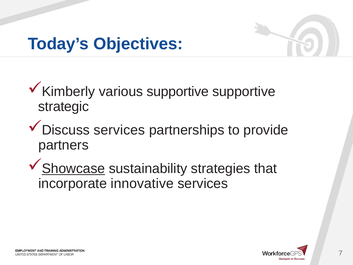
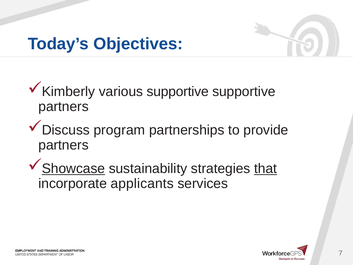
strategic at (64, 106): strategic -> partners
Discuss services: services -> program
that underline: none -> present
innovative: innovative -> applicants
